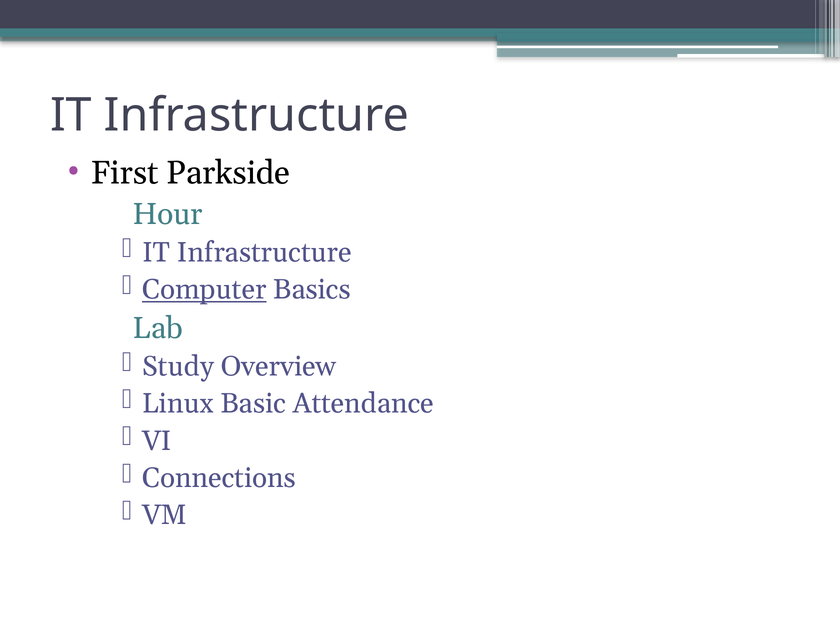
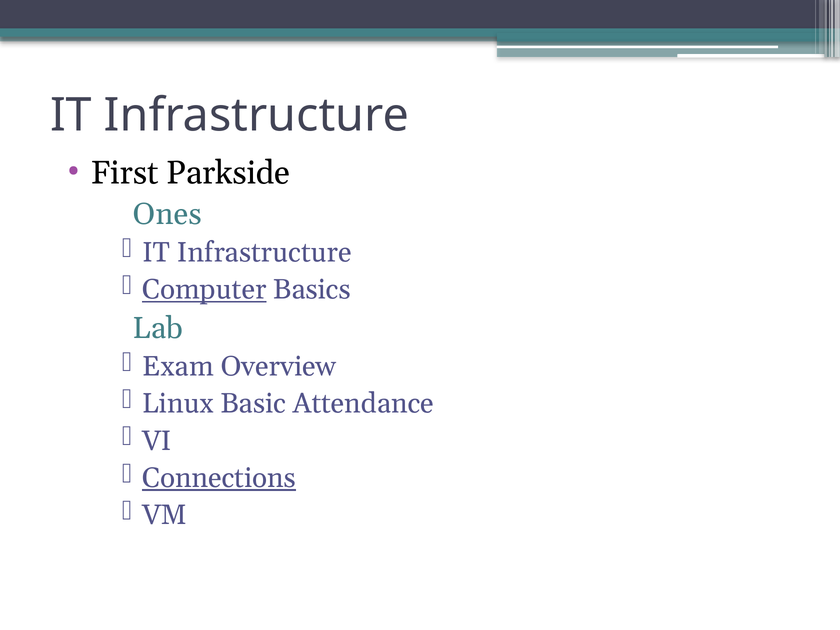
Hour: Hour -> Ones
Study: Study -> Exam
Connections underline: none -> present
